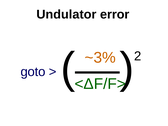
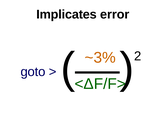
Undulator: Undulator -> Implicates
